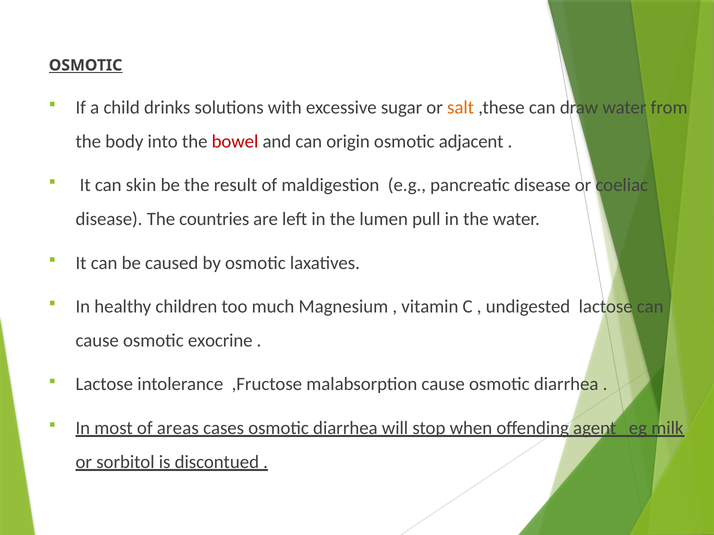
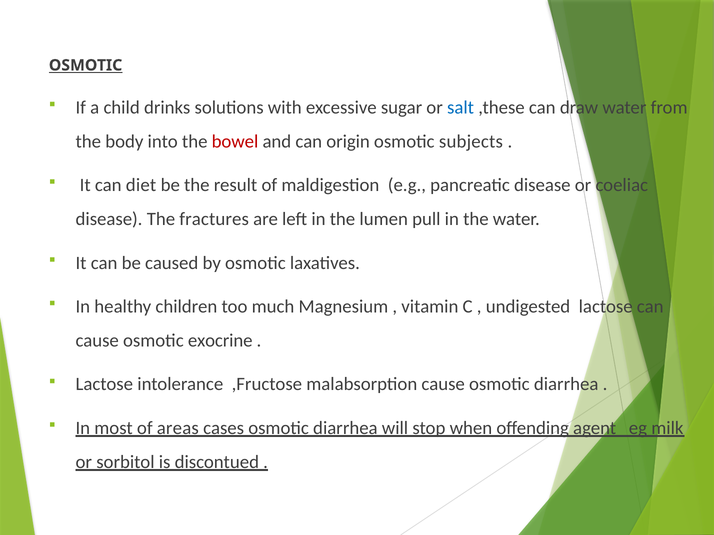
salt colour: orange -> blue
adjacent: adjacent -> subjects
skin: skin -> diet
countries: countries -> fractures
